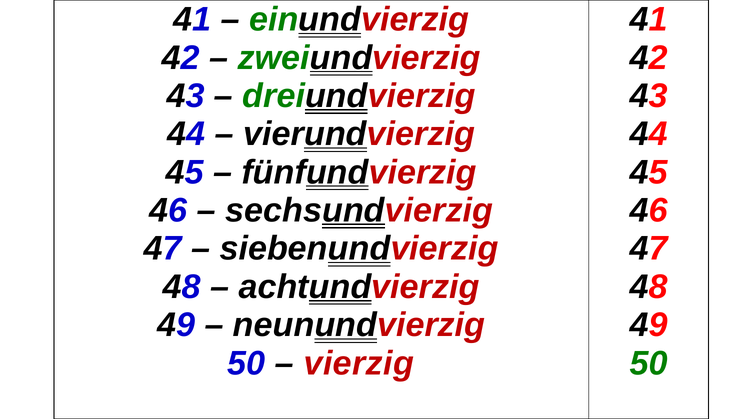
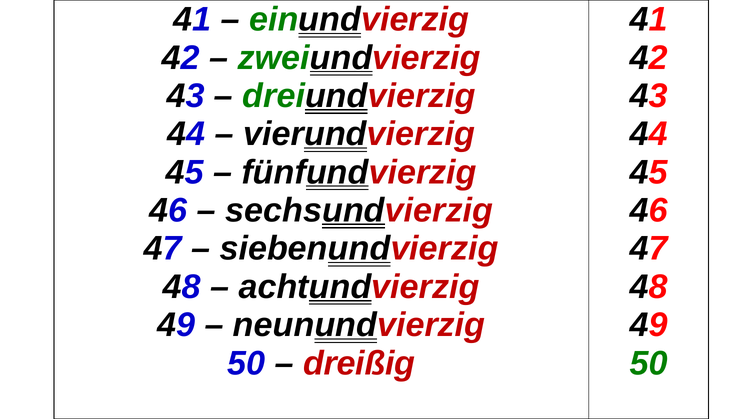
vierzig: vierzig -> dreißig
